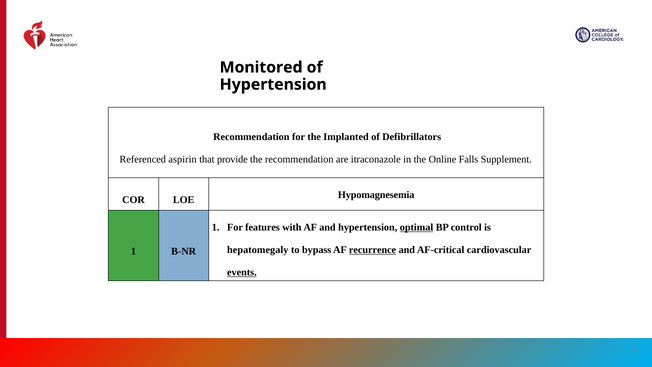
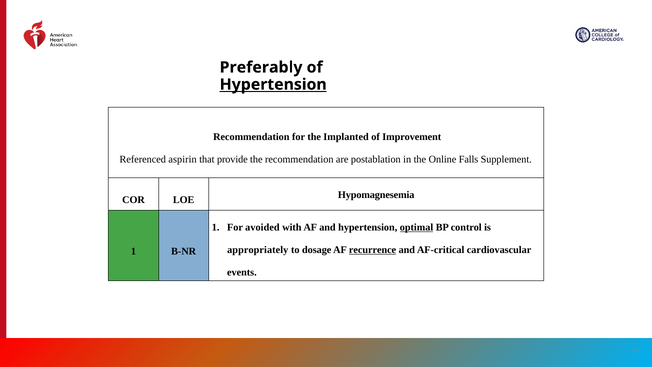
Monitored: Monitored -> Preferably
Hypertension at (273, 84) underline: none -> present
Defibrillators: Defibrillators -> Improvement
itraconazole: itraconazole -> postablation
features: features -> avoided
hepatomegaly: hepatomegaly -> appropriately
bypass: bypass -> dosage
events underline: present -> none
